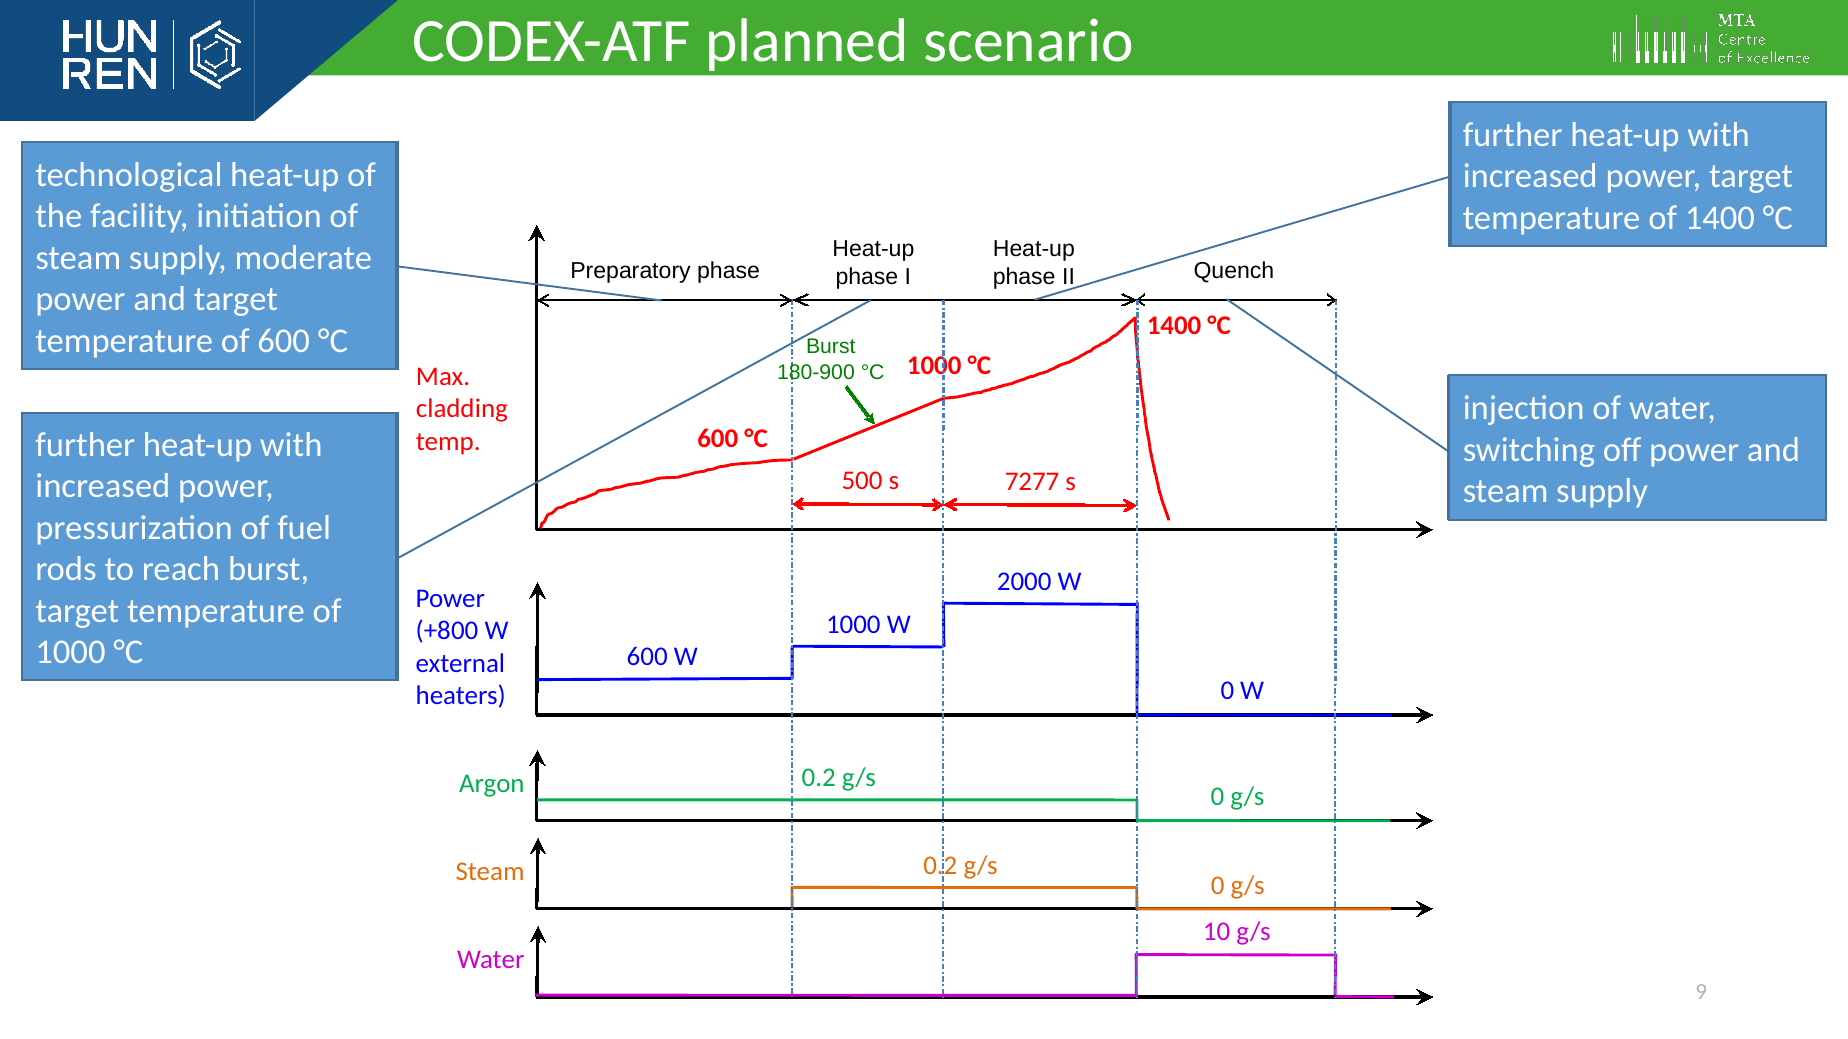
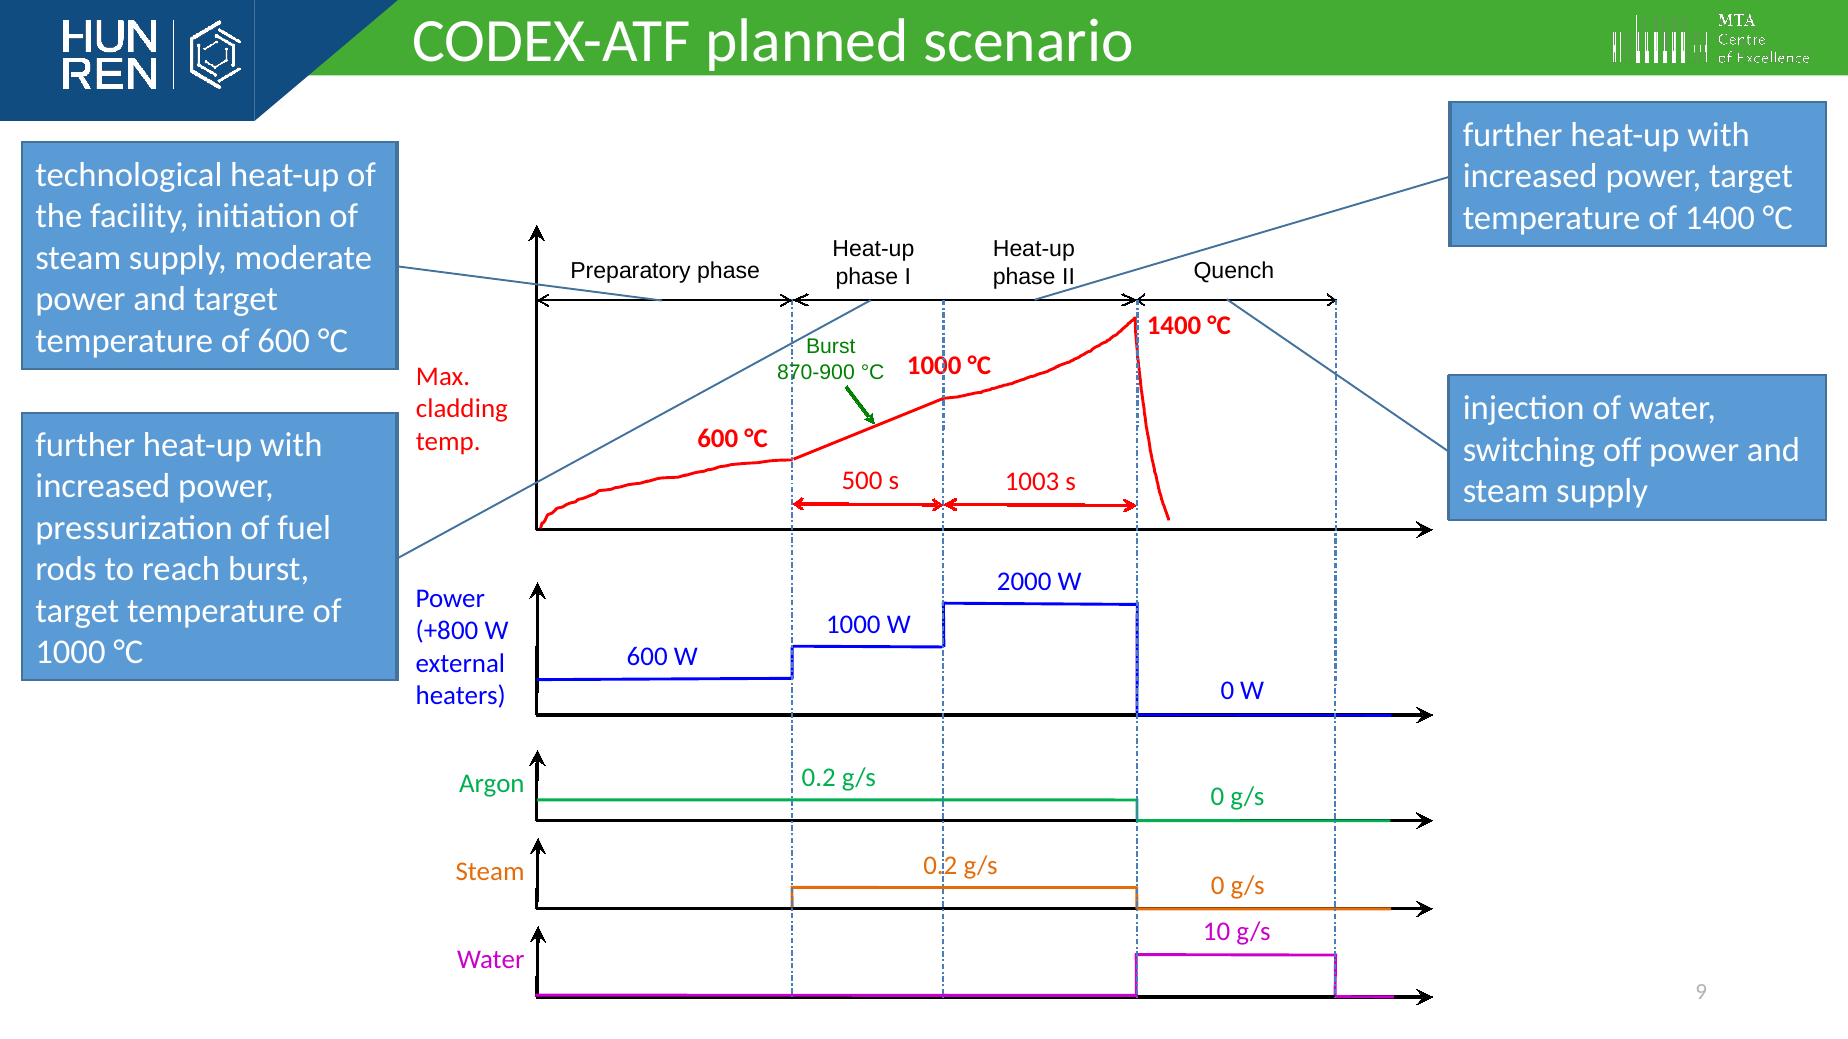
180-900: 180-900 -> 870-900
7277: 7277 -> 1003
